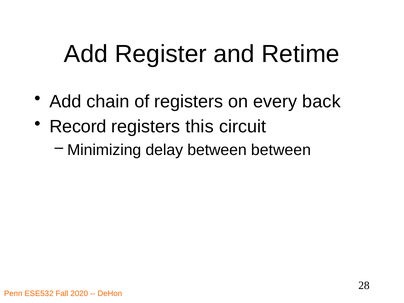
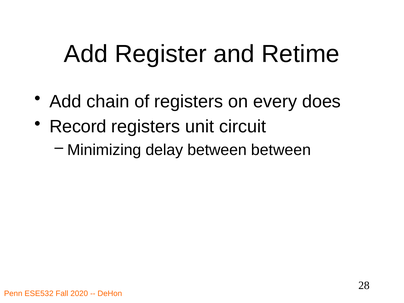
back: back -> does
this: this -> unit
